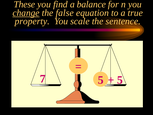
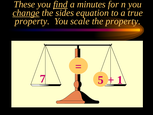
find underline: none -> present
balance: balance -> minutes
false: false -> sides
the sentence: sentence -> property
5 at (120, 80): 5 -> 1
